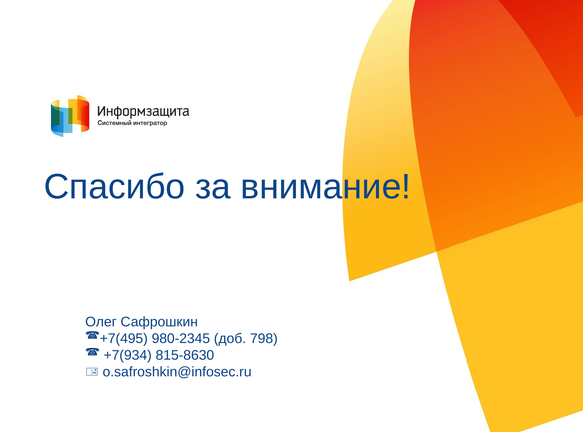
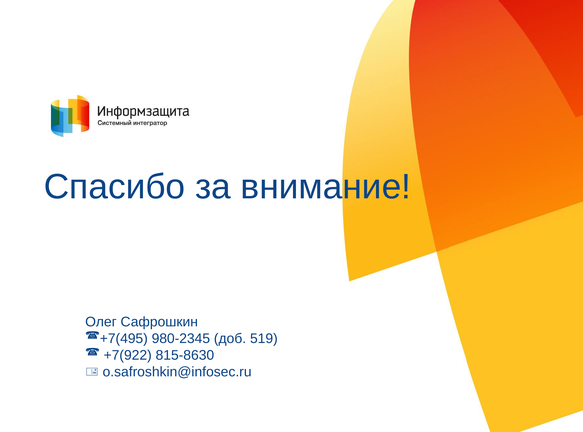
798: 798 -> 519
+7(934: +7(934 -> +7(922
